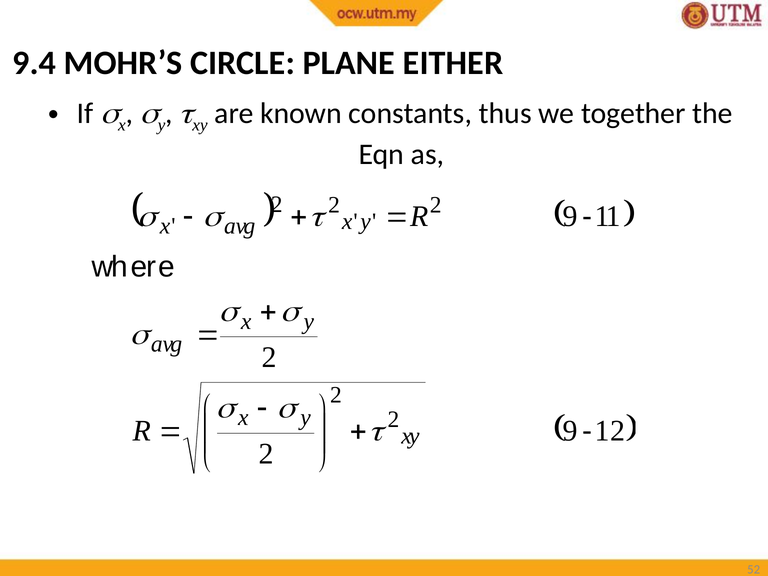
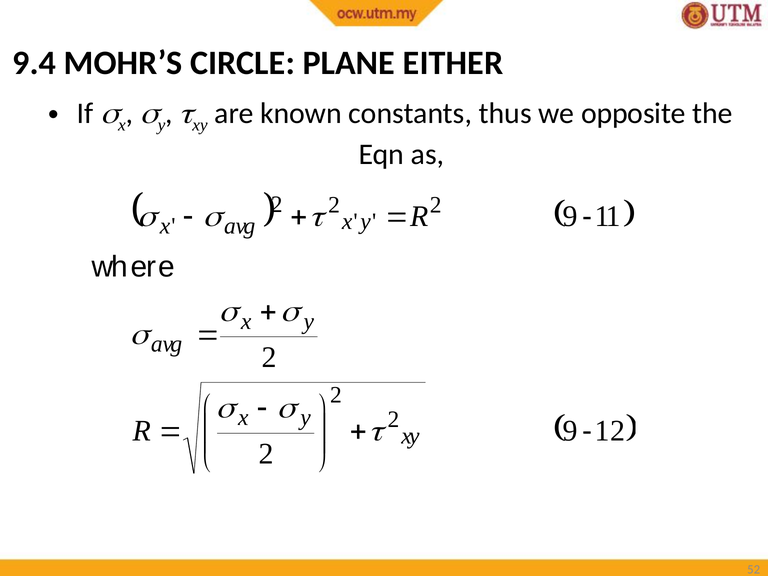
together: together -> opposite
